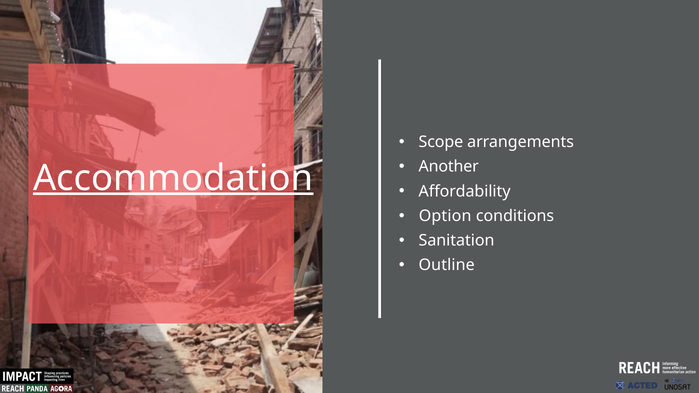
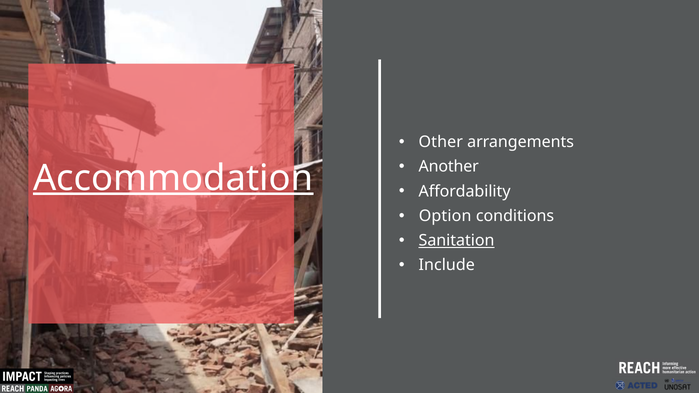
Scope: Scope -> Other
Sanitation underline: none -> present
Outline: Outline -> Include
